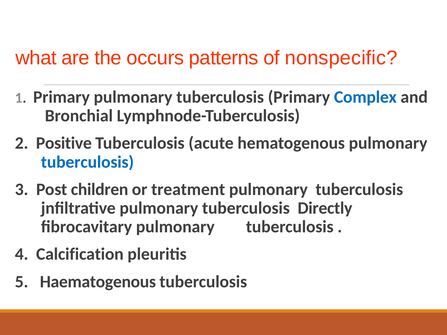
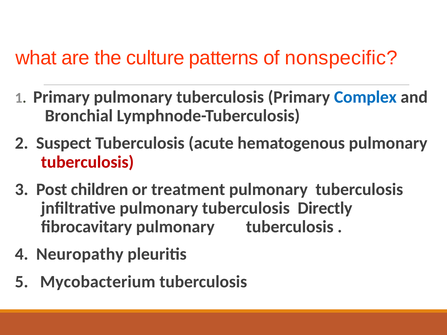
occurs: occurs -> culture
Positive: Positive -> Suspect
tuberculosis at (87, 162) colour: blue -> red
Calcification: Calcification -> Neuropathy
Haematogenous: Haematogenous -> Mycobacterium
